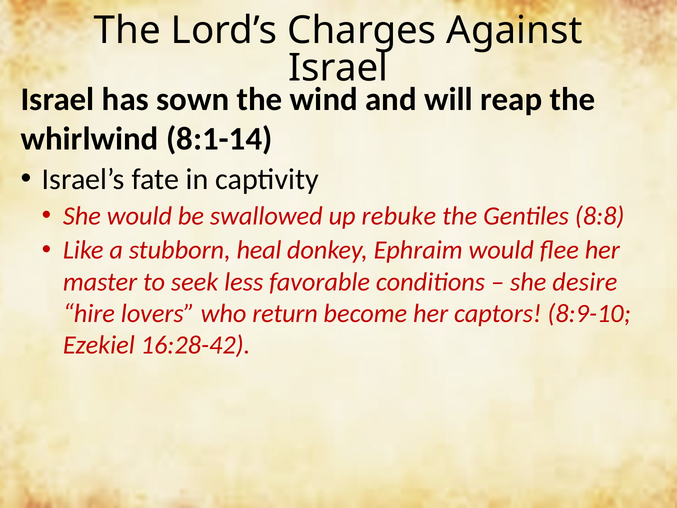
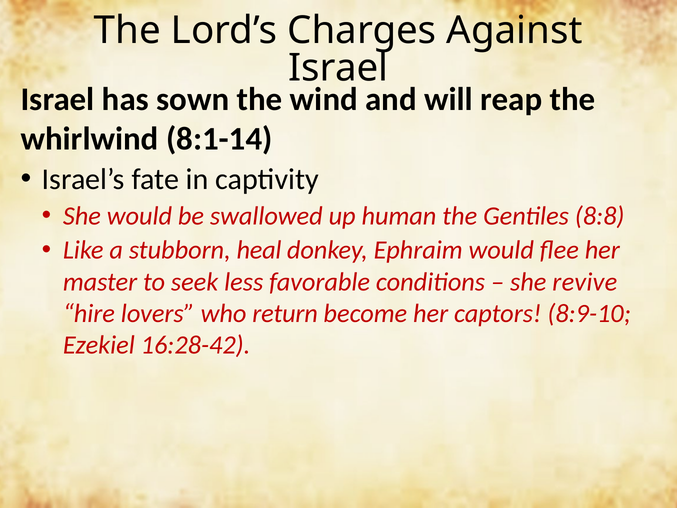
rebuke: rebuke -> human
desire: desire -> revive
